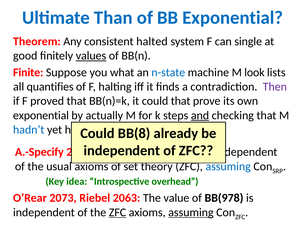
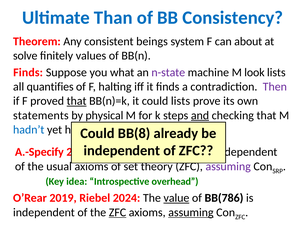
BB Exponential: Exponential -> Consistency
consistent halted: halted -> beings
single: single -> about
good: good -> solve
values underline: present -> none
Finite at (28, 72): Finite -> Finds
n-state colour: blue -> purple
that at (77, 101) underline: none -> present
could that: that -> lists
exponential at (41, 115): exponential -> statements
actually: actually -> physical
assuming at (228, 166) colour: blue -> purple
2073: 2073 -> 2019
2063: 2063 -> 2024
value at (176, 198) underline: none -> present
BB(978: BB(978 -> BB(786
